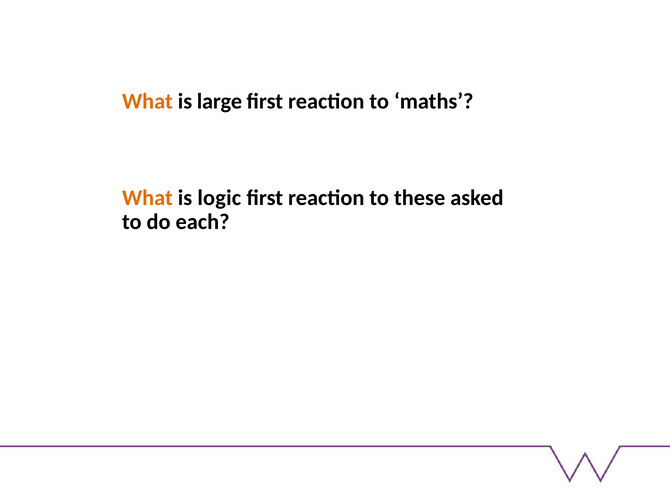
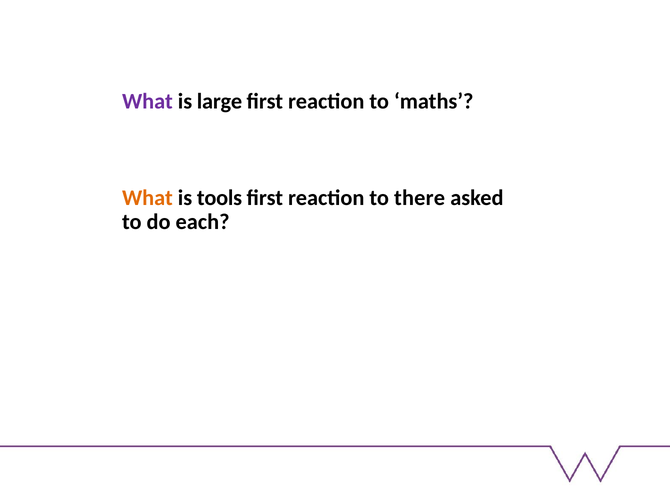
What at (147, 102) colour: orange -> purple
logic: logic -> tools
these: these -> there
